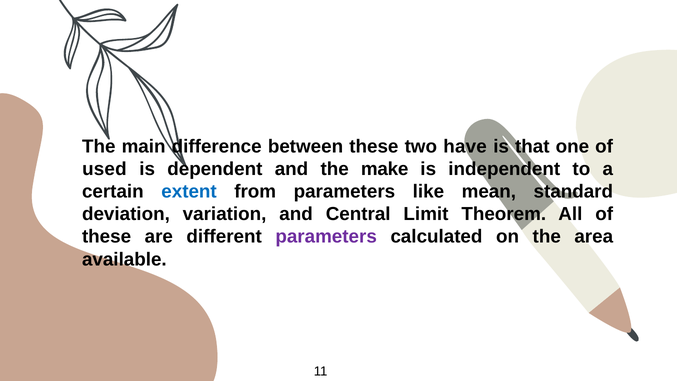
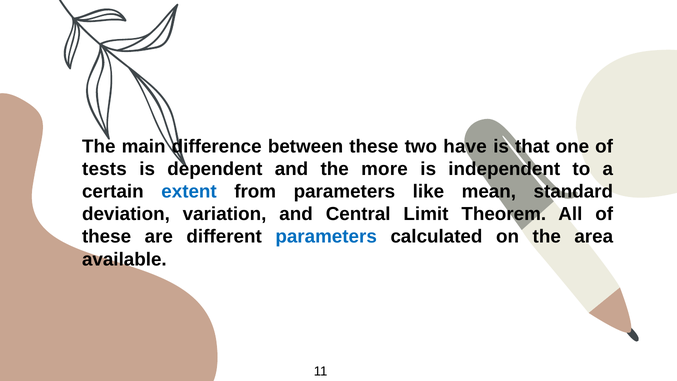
used: used -> tests
make: make -> more
parameters at (326, 237) colour: purple -> blue
